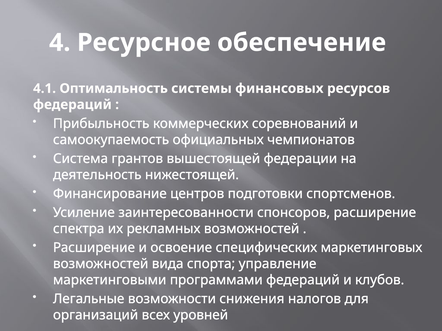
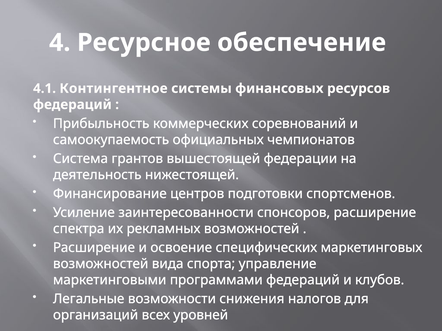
Оптимальность: Оптимальность -> Контингентное
